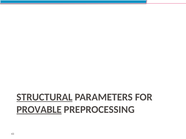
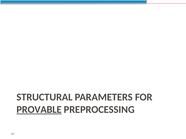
STRUCTURAL underline: present -> none
